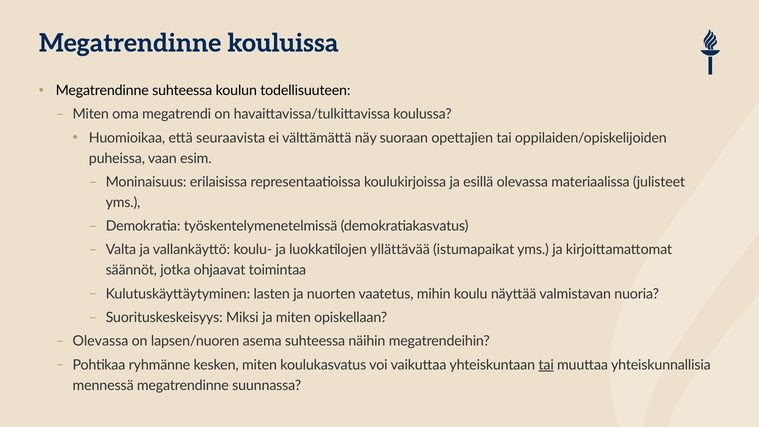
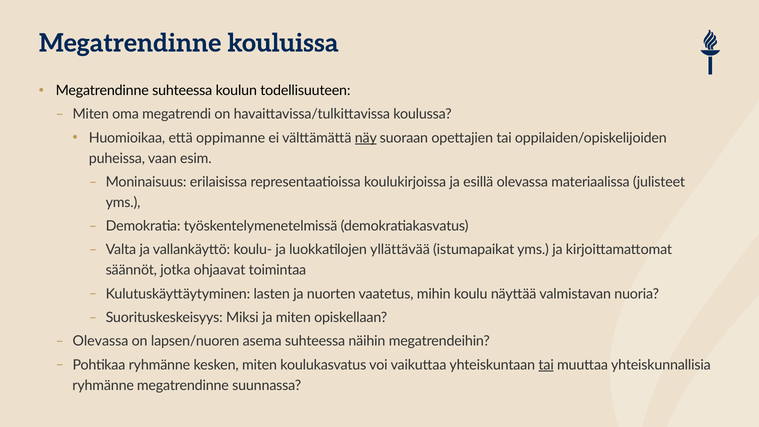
seuraavista: seuraavista -> oppimanne
näy underline: none -> present
mennessä at (103, 385): mennessä -> ryhmänne
